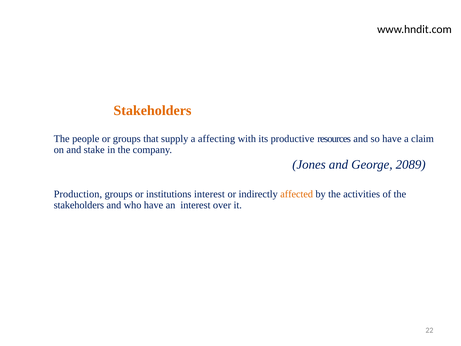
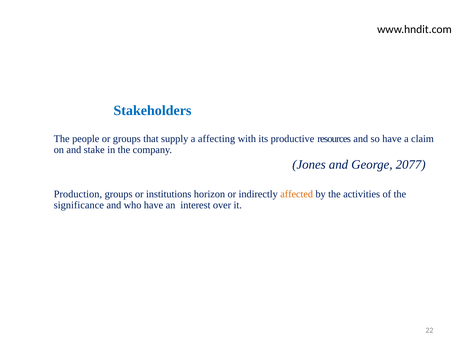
Stakeholders at (152, 110) colour: orange -> blue
2089: 2089 -> 2077
institutions interest: interest -> horizon
stakeholders at (79, 205): stakeholders -> significance
